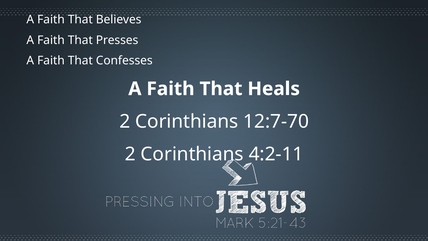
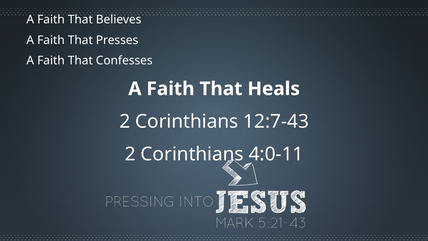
12:7-70: 12:7-70 -> 12:7-43
4:2-11: 4:2-11 -> 4:0-11
